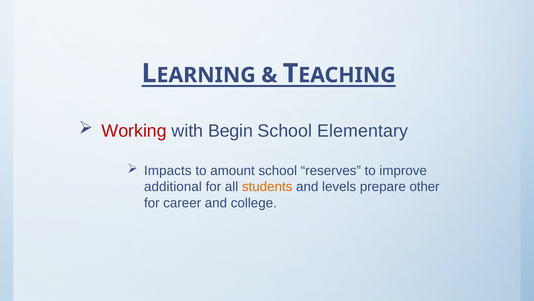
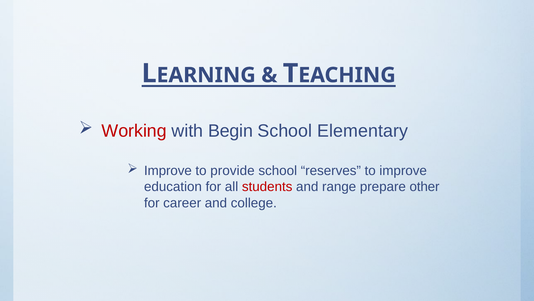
Impacts at (168, 171): Impacts -> Improve
amount: amount -> provide
additional: additional -> education
students colour: orange -> red
levels: levels -> range
